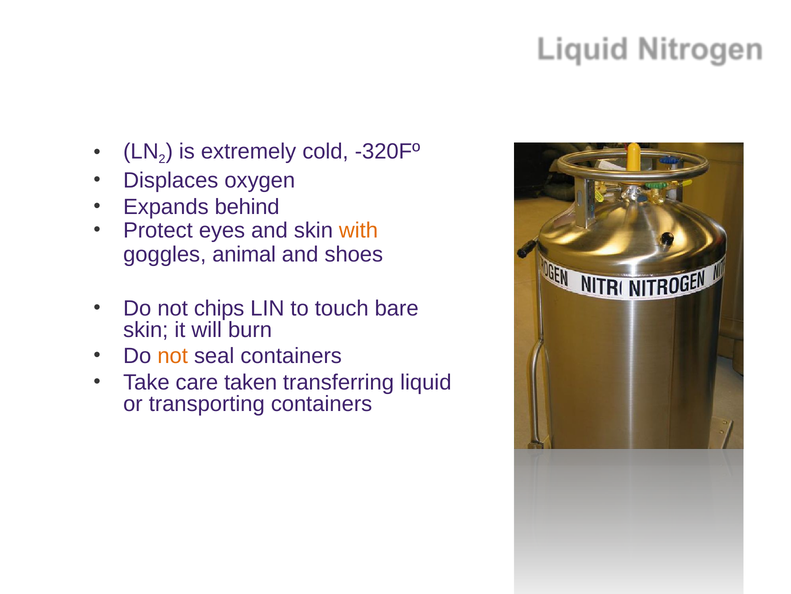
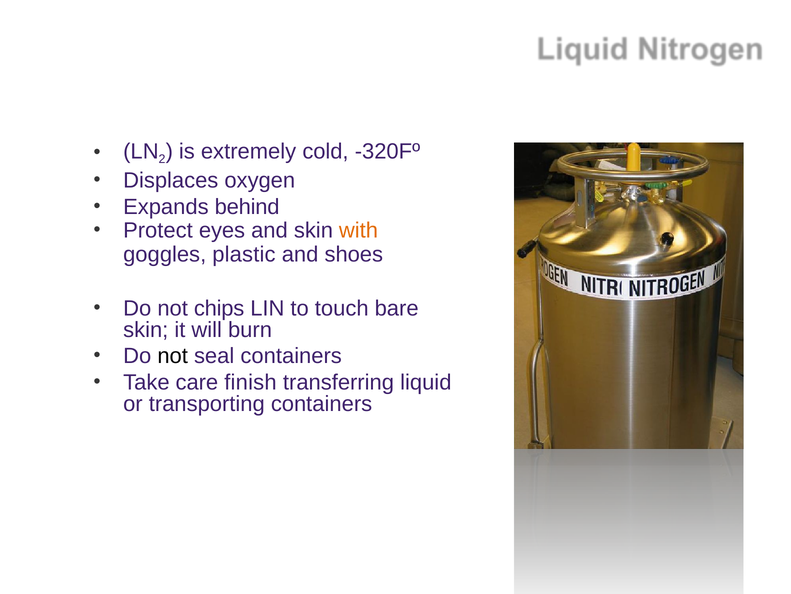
animal: animal -> plastic
not at (173, 356) colour: orange -> black
taken: taken -> finish
